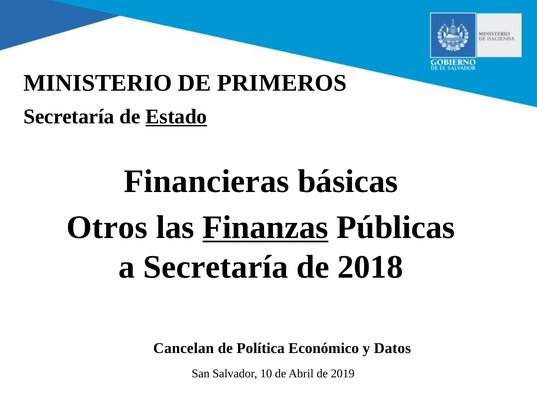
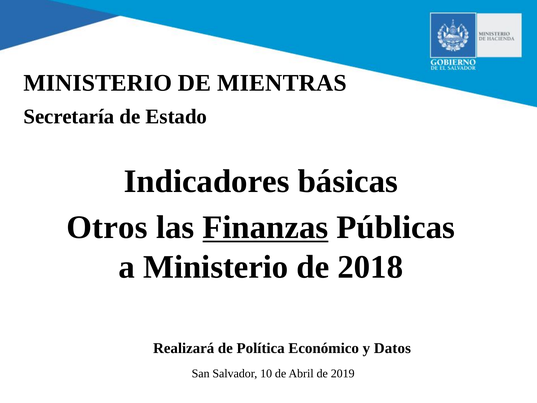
PRIMEROS: PRIMEROS -> MIENTRAS
Estado underline: present -> none
Financieras: Financieras -> Indicadores
a Secretaría: Secretaría -> Ministerio
Cancelan: Cancelan -> Realizará
